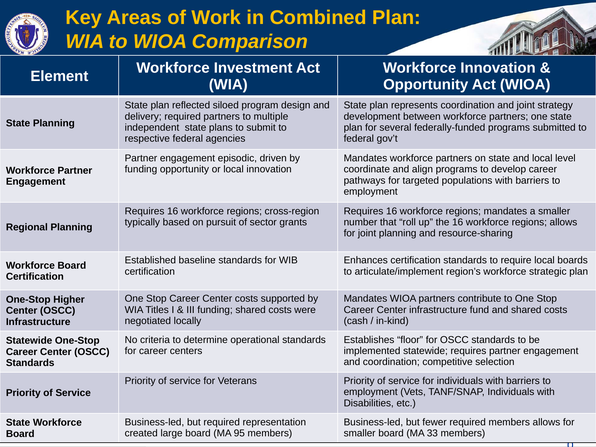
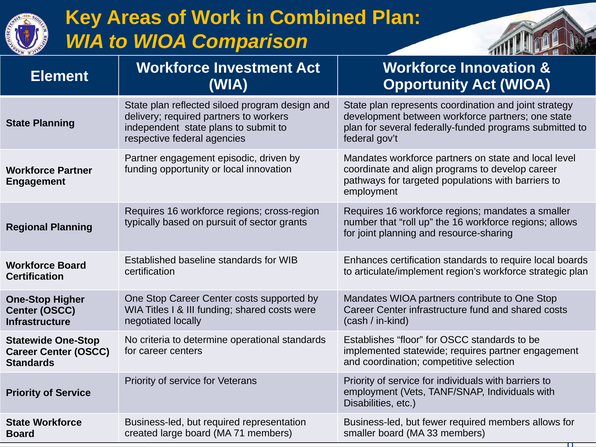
multiple: multiple -> workers
95: 95 -> 71
